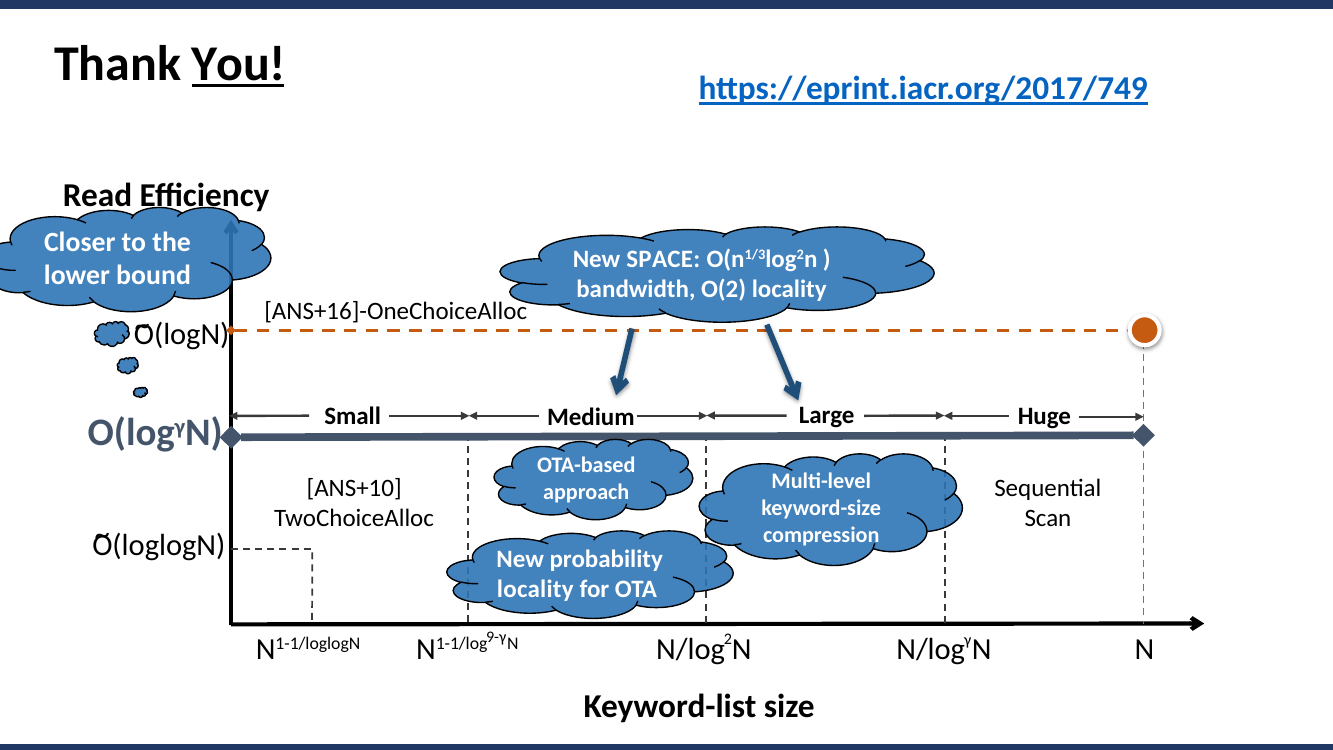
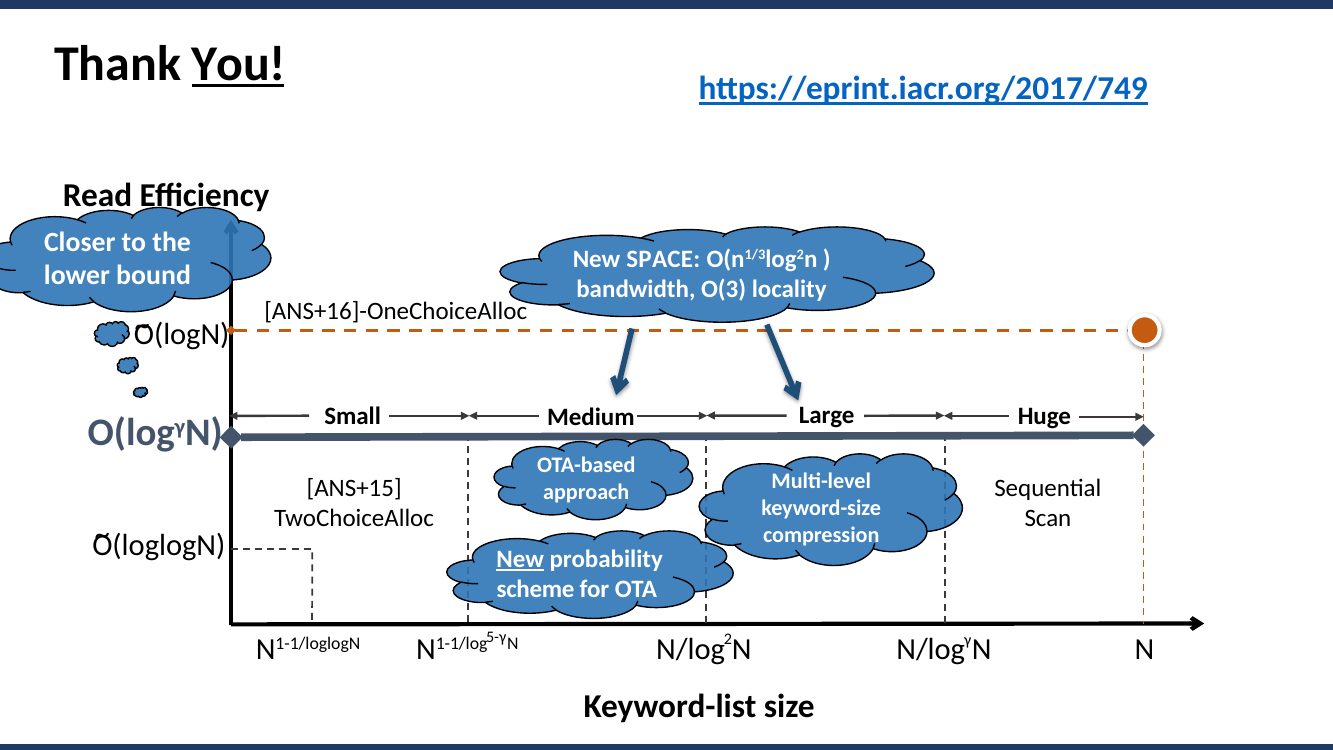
O(2: O(2 -> O(3
ANS+10: ANS+10 -> ANS+15
New at (520, 559) underline: none -> present
locality at (535, 589): locality -> scheme
9-γ: 9-γ -> 5-γ
